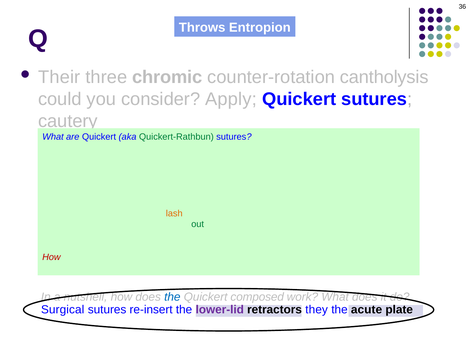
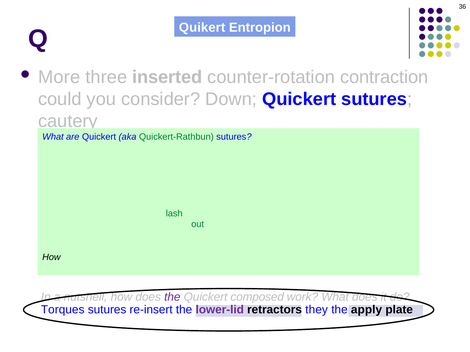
Throws at (202, 27): Throws -> Quikert
Their: Their -> More
three chromic: chromic -> inserted
counter-rotation cantholysis: cantholysis -> contraction
you consider Apply: Apply -> Down
lash colour: orange -> green
How at (51, 258) colour: red -> black
the at (172, 298) colour: blue -> purple
Surgical: Surgical -> Torques
acute: acute -> apply
